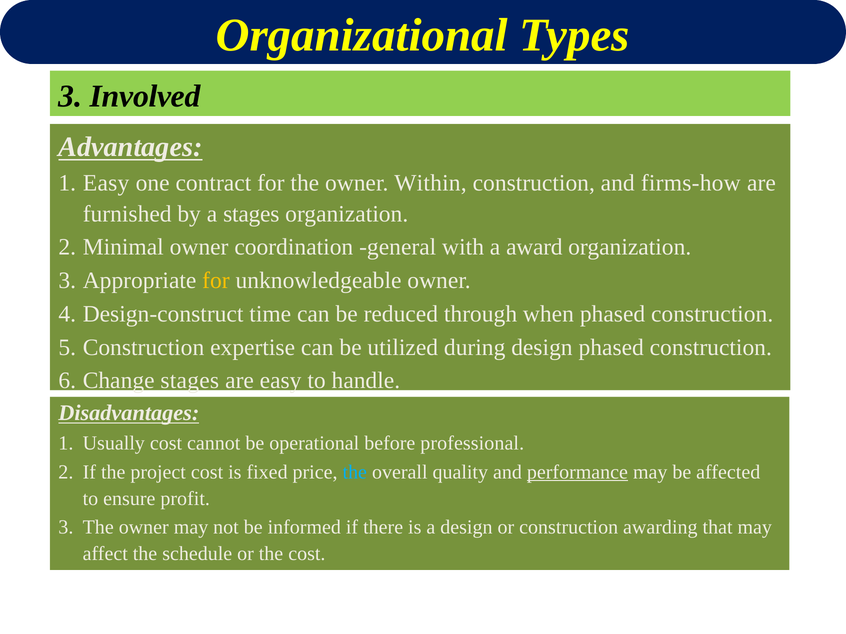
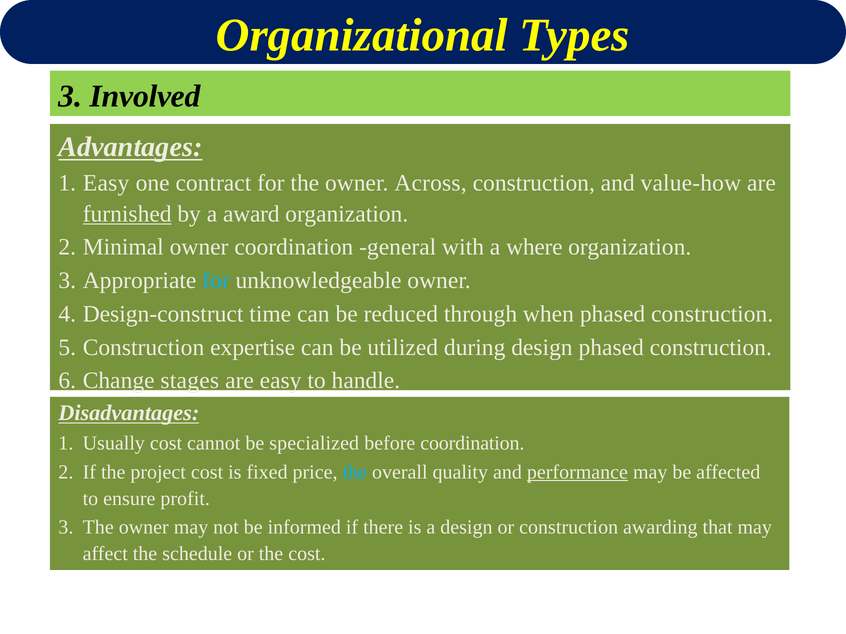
Within: Within -> Across
firms-how: firms-how -> value-how
furnished underline: none -> present
a stages: stages -> award
award: award -> where
for at (216, 281) colour: yellow -> light blue
operational: operational -> specialized
before professional: professional -> coordination
